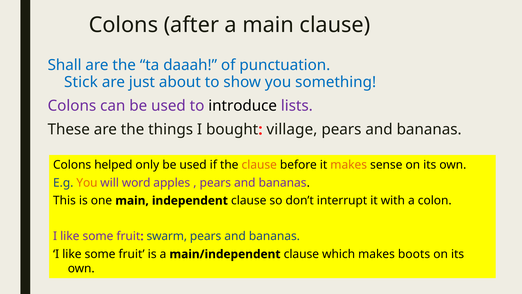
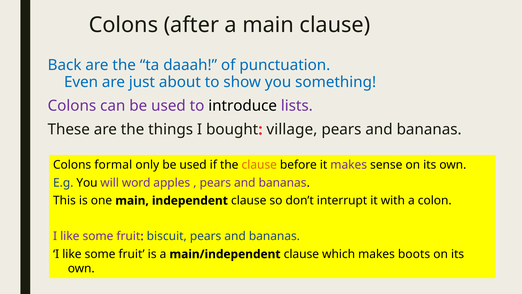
Shall: Shall -> Back
Stick: Stick -> Even
helped: helped -> formal
makes at (349, 165) colour: orange -> purple
You at (87, 183) colour: orange -> black
swarm: swarm -> biscuit
